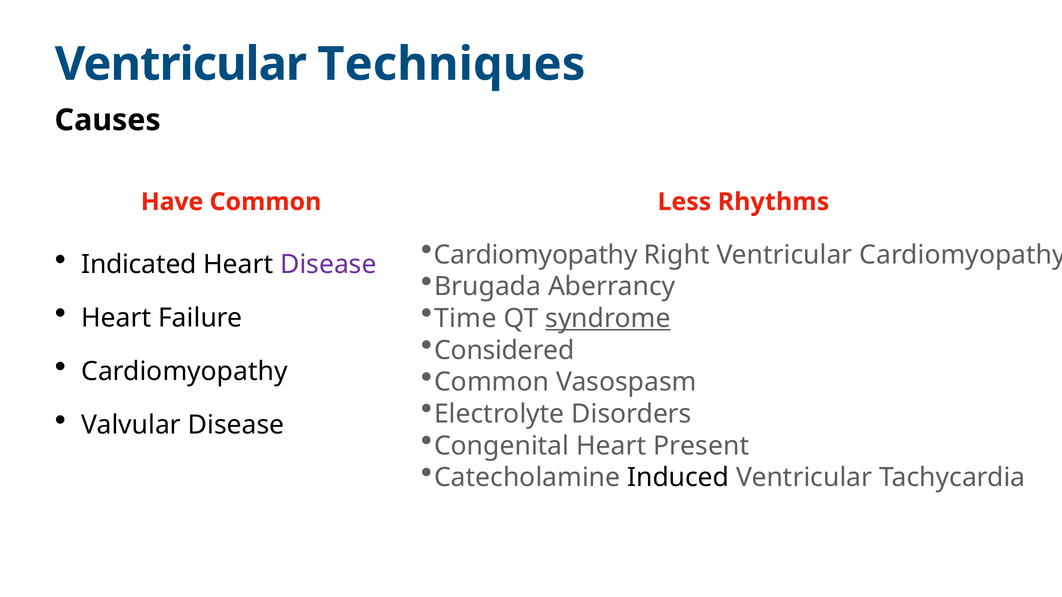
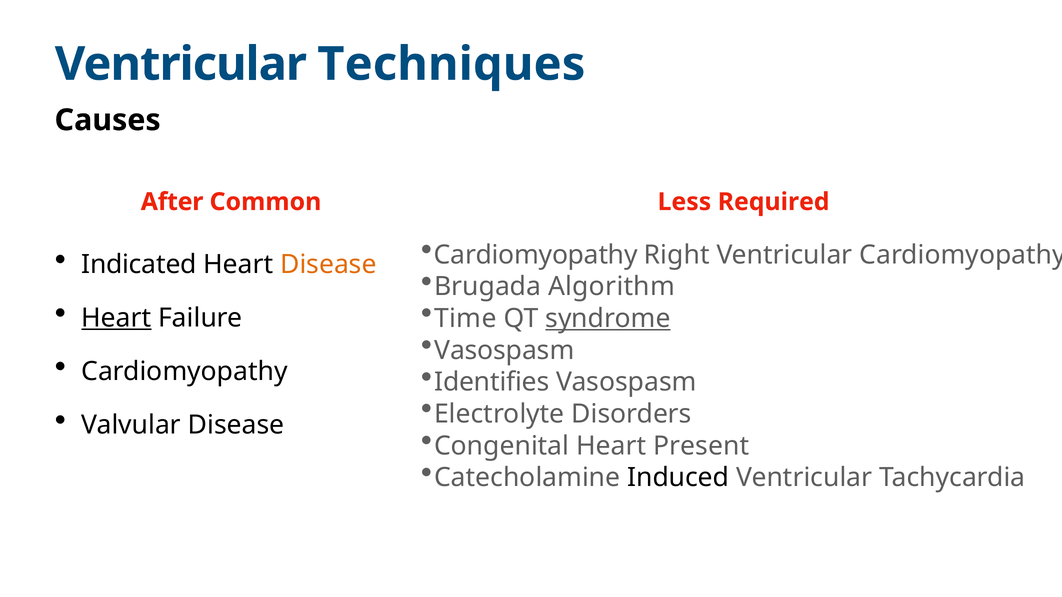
Have: Have -> After
Rhythms: Rhythms -> Required
Disease at (328, 264) colour: purple -> orange
Aberrancy: Aberrancy -> Algorithm
Heart at (116, 318) underline: none -> present
Considered at (504, 351): Considered -> Vasospasm
Common at (492, 382): Common -> Identifies
